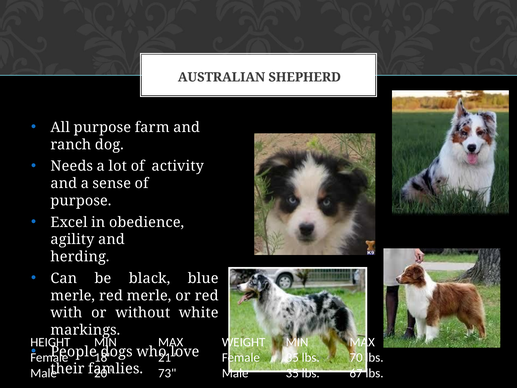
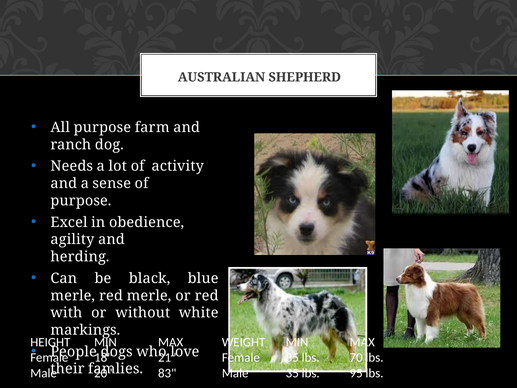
73: 73 -> 83
67: 67 -> 95
